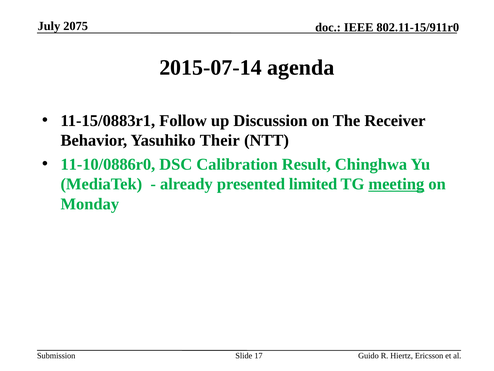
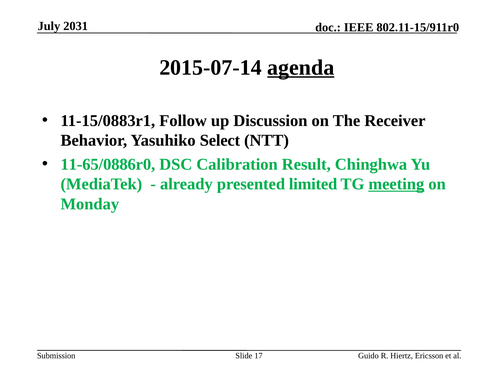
2075: 2075 -> 2031
agenda underline: none -> present
Their: Their -> Select
11-10/0886r0: 11-10/0886r0 -> 11-65/0886r0
